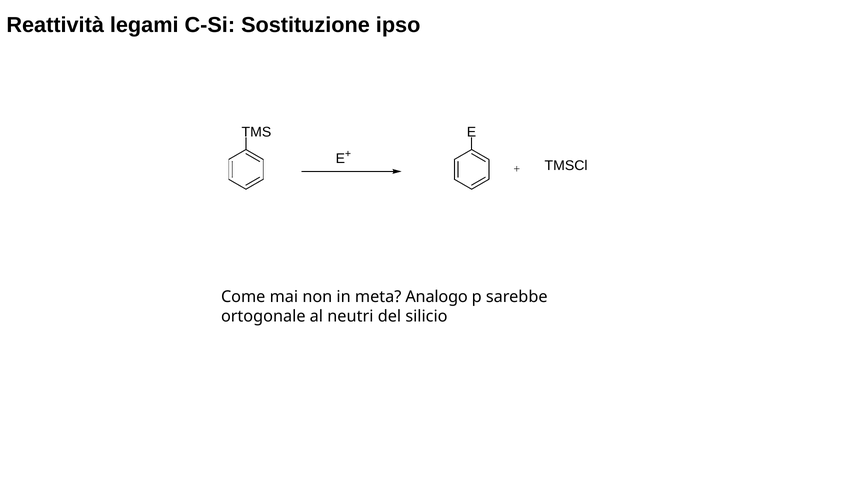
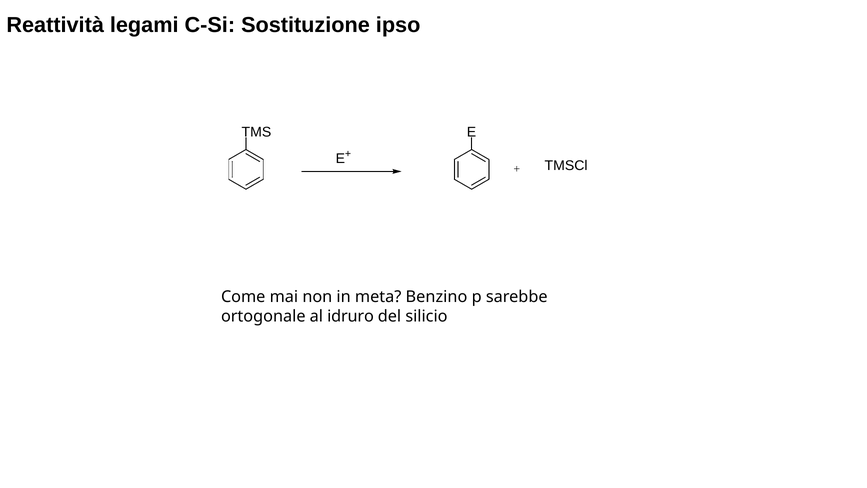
Analogo: Analogo -> Benzino
neutri: neutri -> idruro
